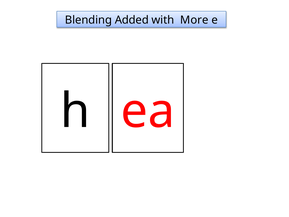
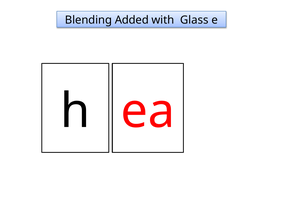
More: More -> Glass
